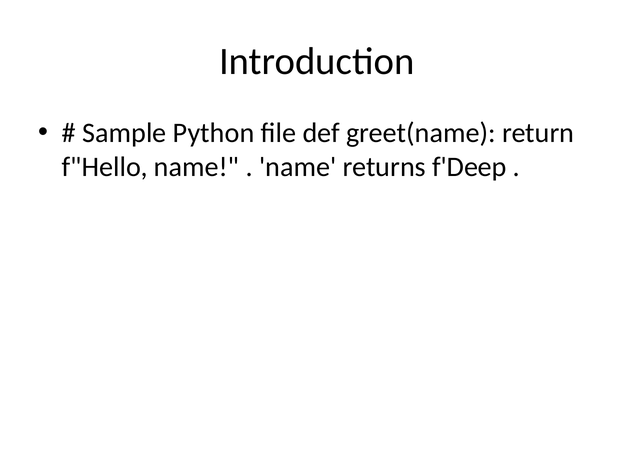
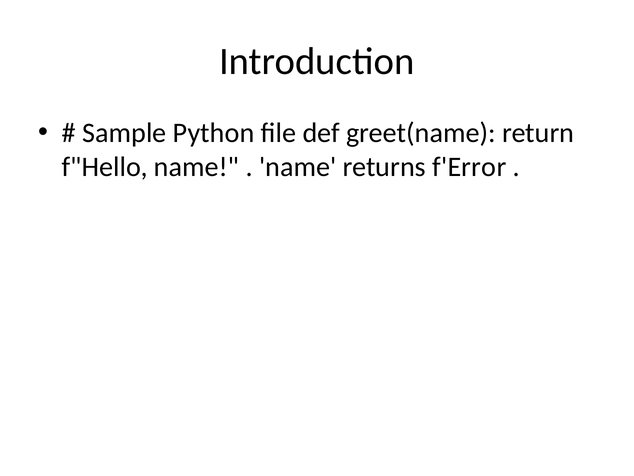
f'Deep: f'Deep -> f'Error
